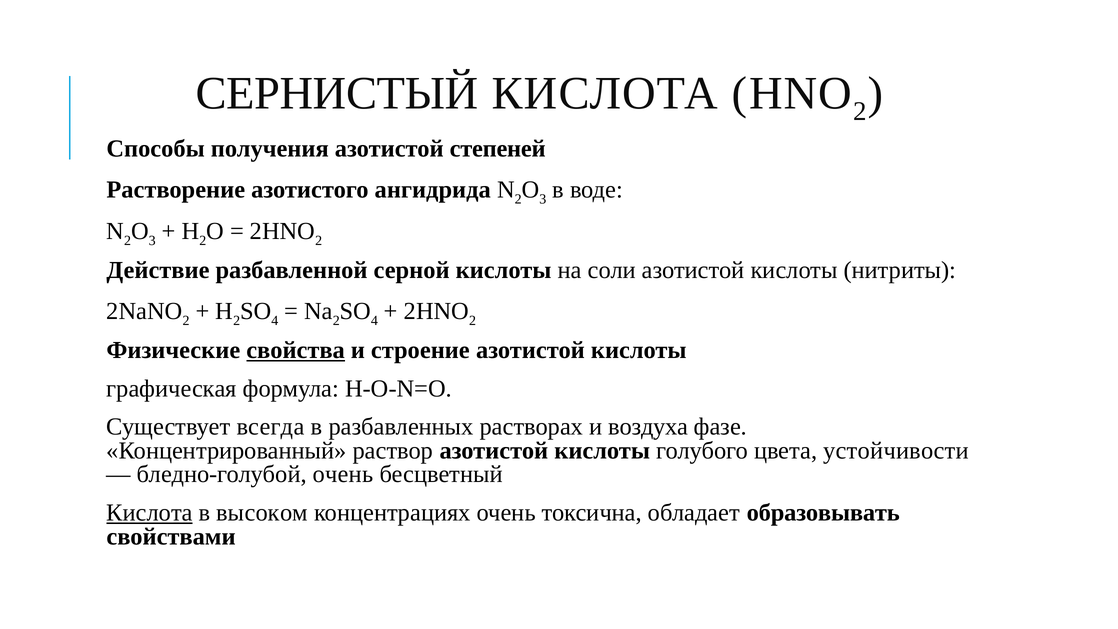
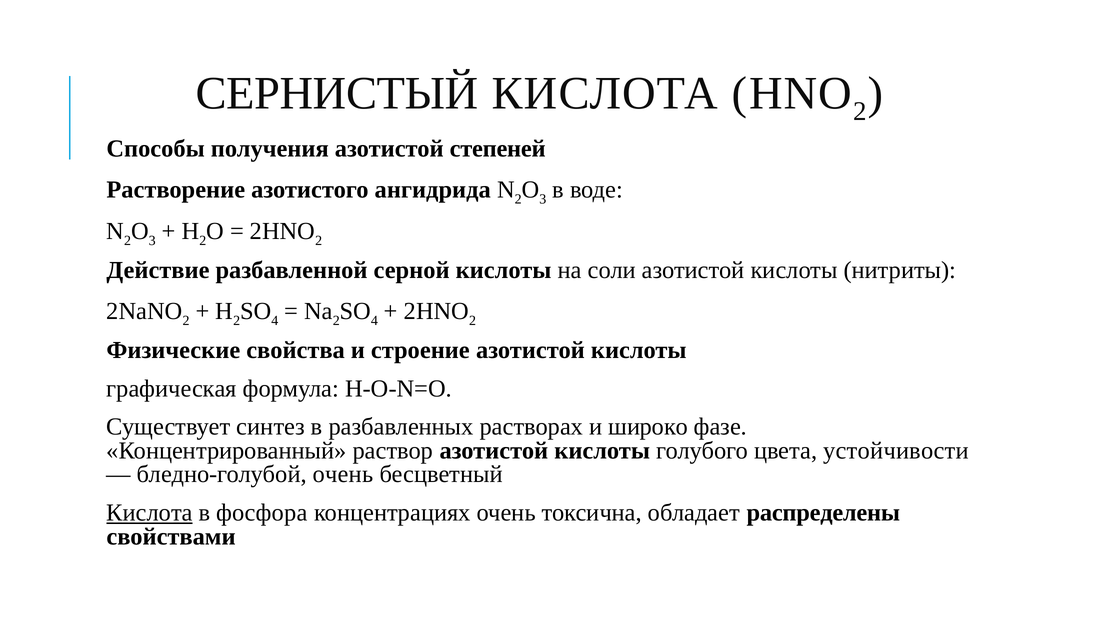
свойства underline: present -> none
всегда: всегда -> синтез
воздуха: воздуха -> широко
высоком: высоком -> фосфора
образовывать: образовывать -> распределены
